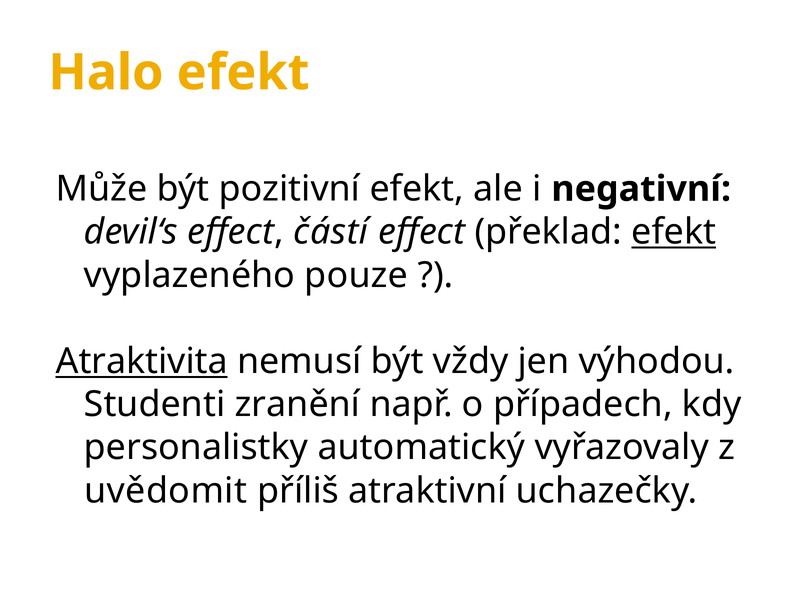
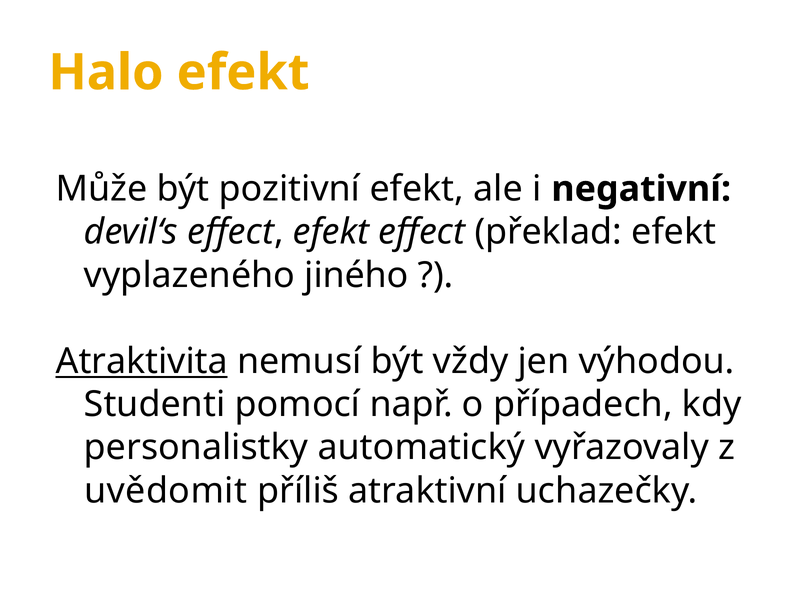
effect částí: částí -> efekt
efekt at (674, 232) underline: present -> none
pouze: pouze -> jiného
zranění: zranění -> pomocí
